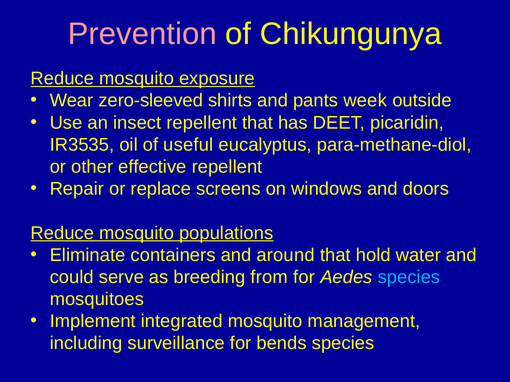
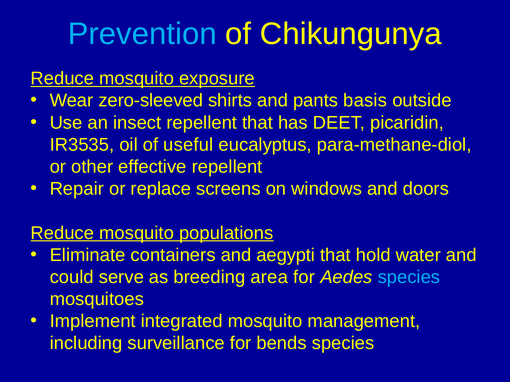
Prevention colour: pink -> light blue
week: week -> basis
around: around -> aegypti
from: from -> area
